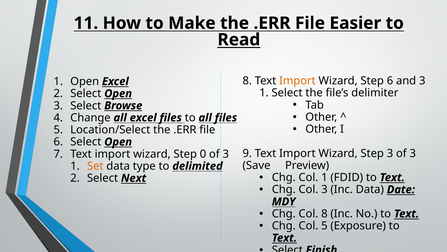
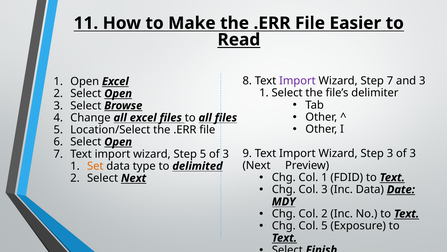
Import at (297, 81) colour: orange -> purple
Step 6: 6 -> 7
Step 0: 0 -> 5
Save at (257, 165): Save -> Next
Col 8: 8 -> 2
